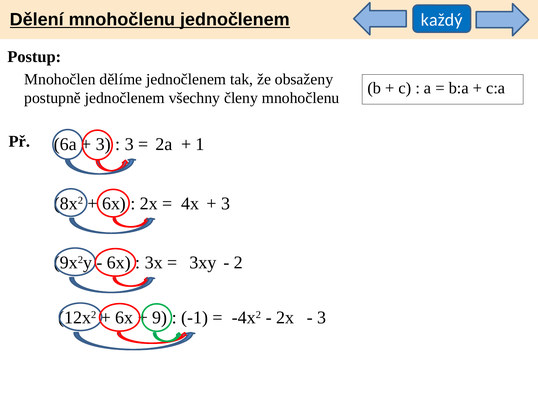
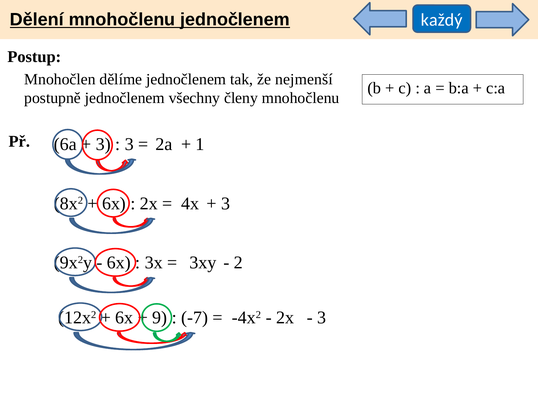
obsaženy: obsaženy -> nejmenší
-1: -1 -> -7
